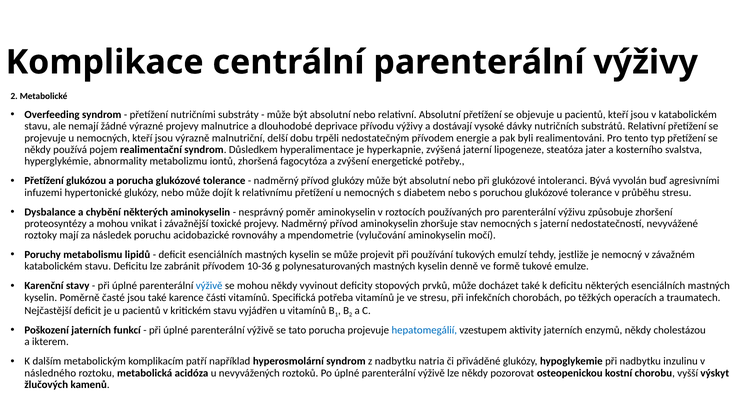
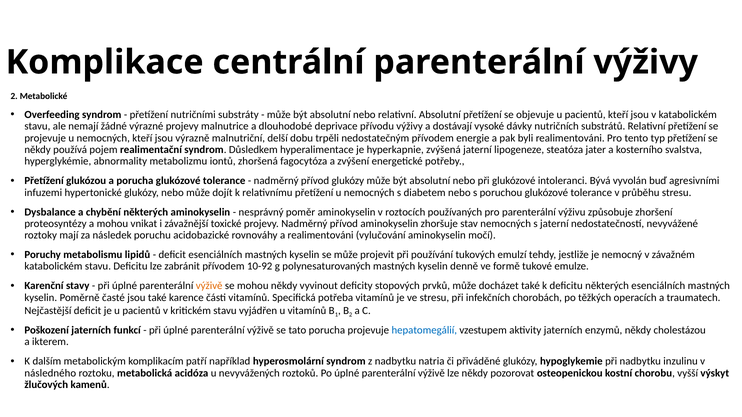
a mpendometrie: mpendometrie -> realimentováni
10-36: 10-36 -> 10-92
výživě at (209, 286) colour: blue -> orange
